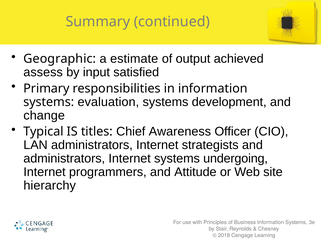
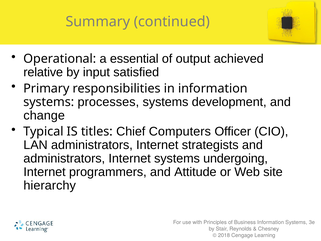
Geographic: Geographic -> Operational
estimate: estimate -> essential
assess: assess -> relative
evaluation: evaluation -> processes
Awareness: Awareness -> Computers
